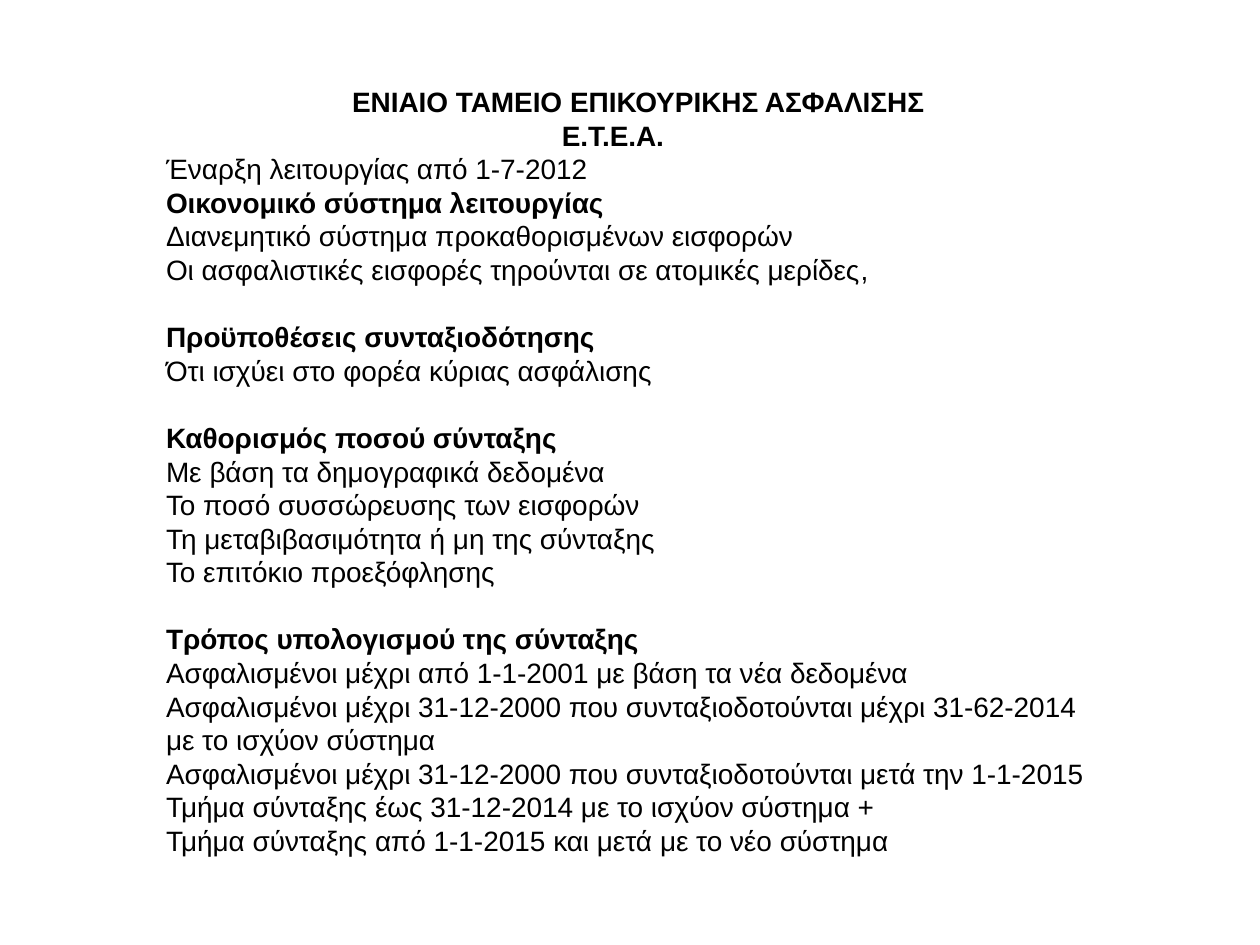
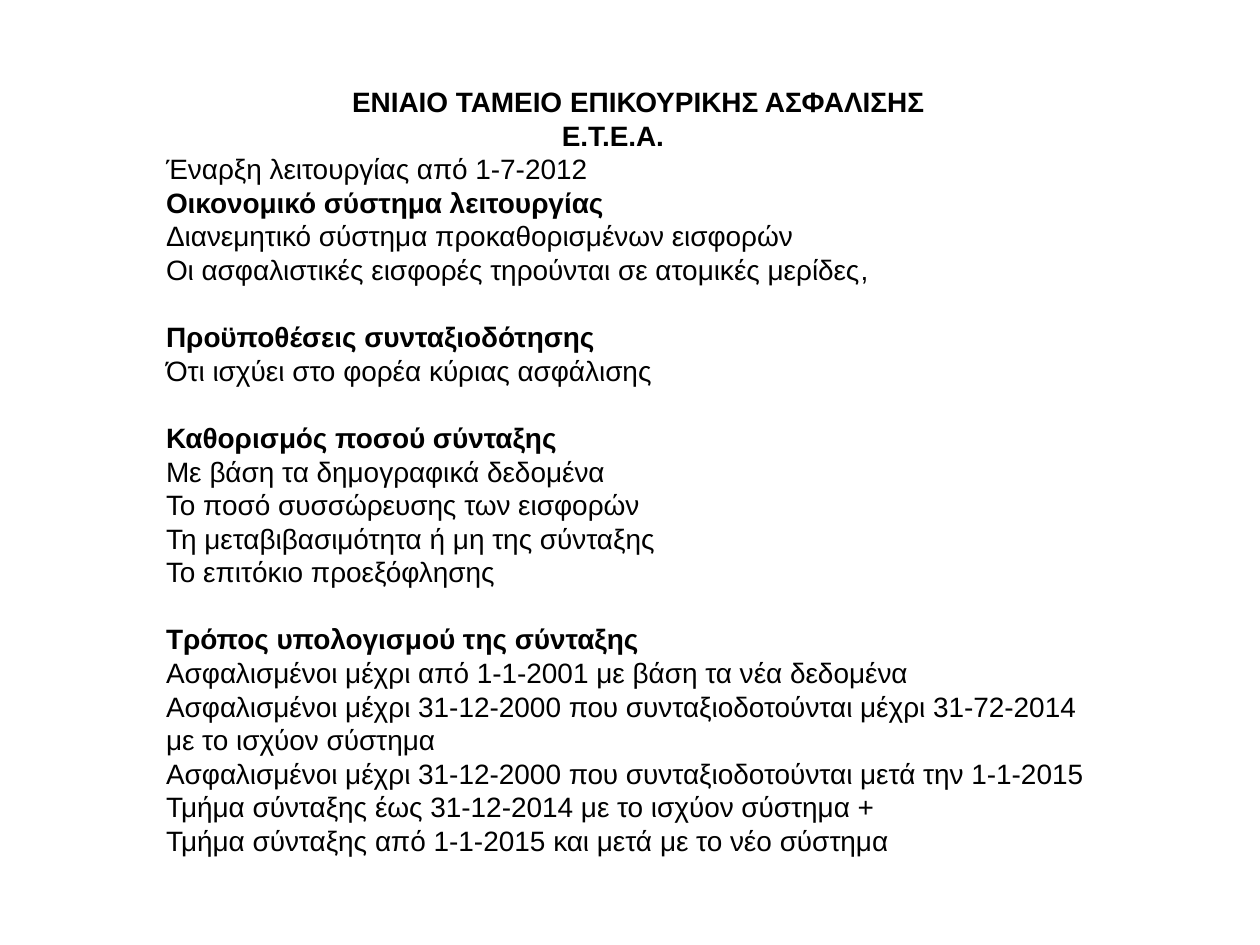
31-62-2014: 31-62-2014 -> 31-72-2014
